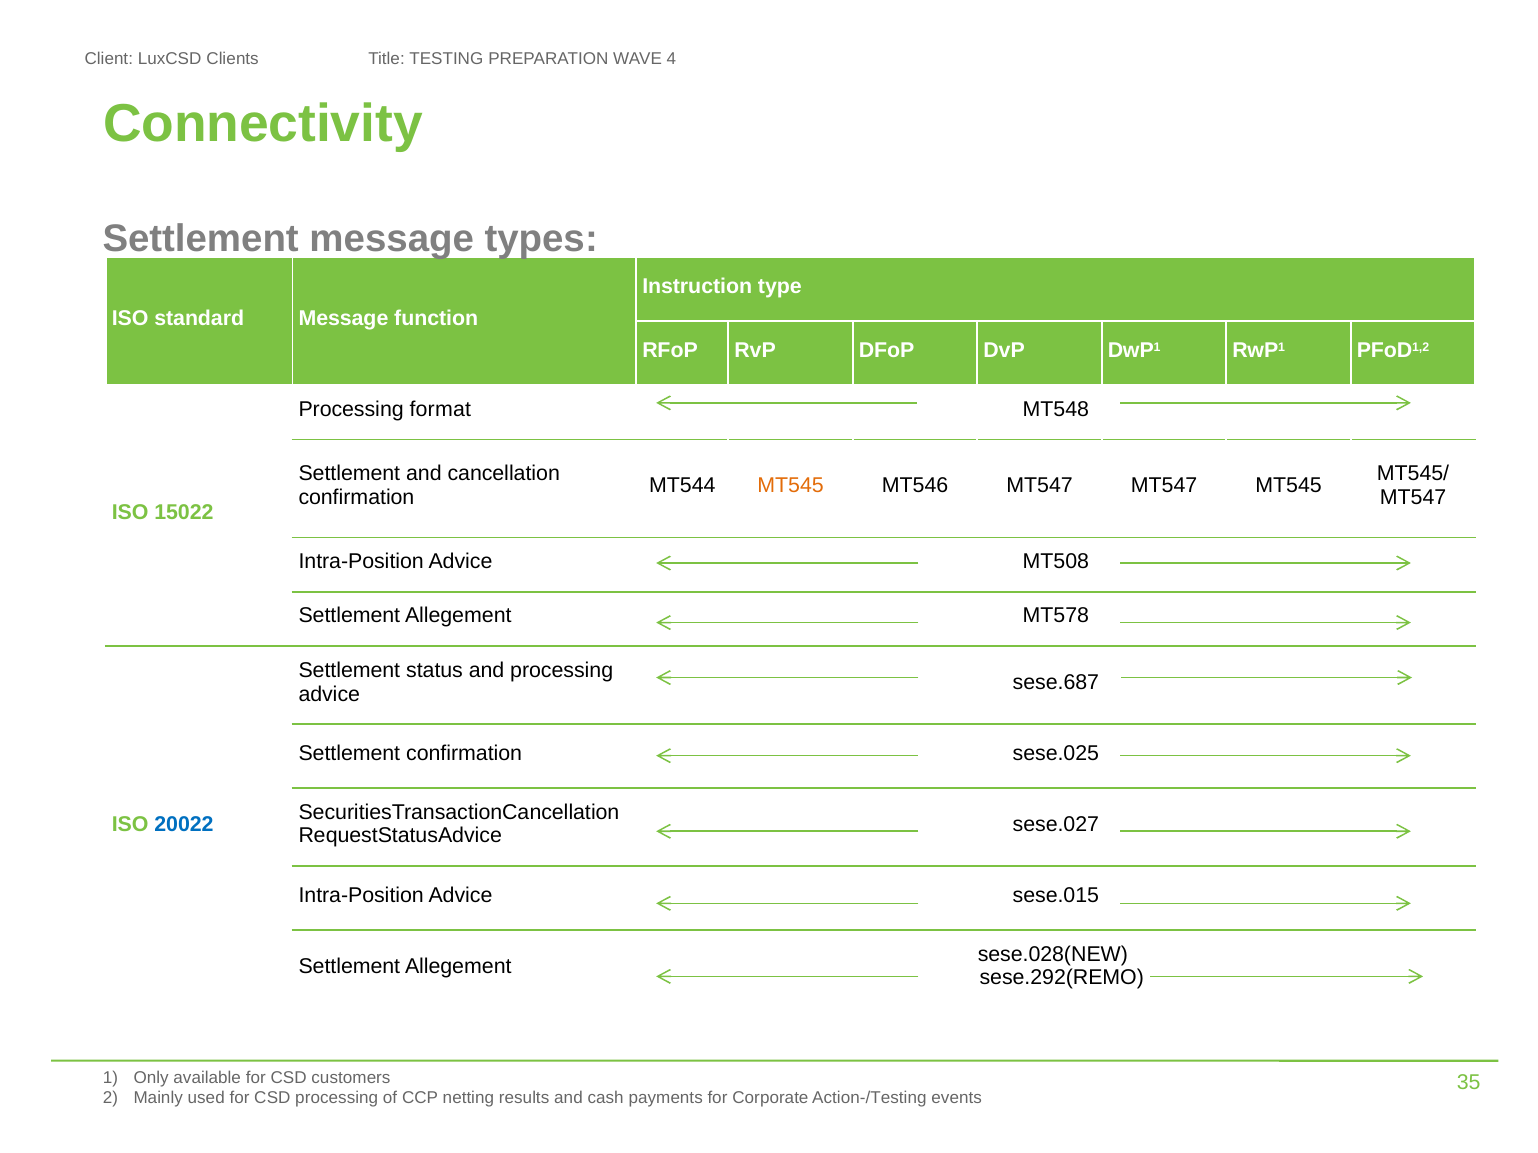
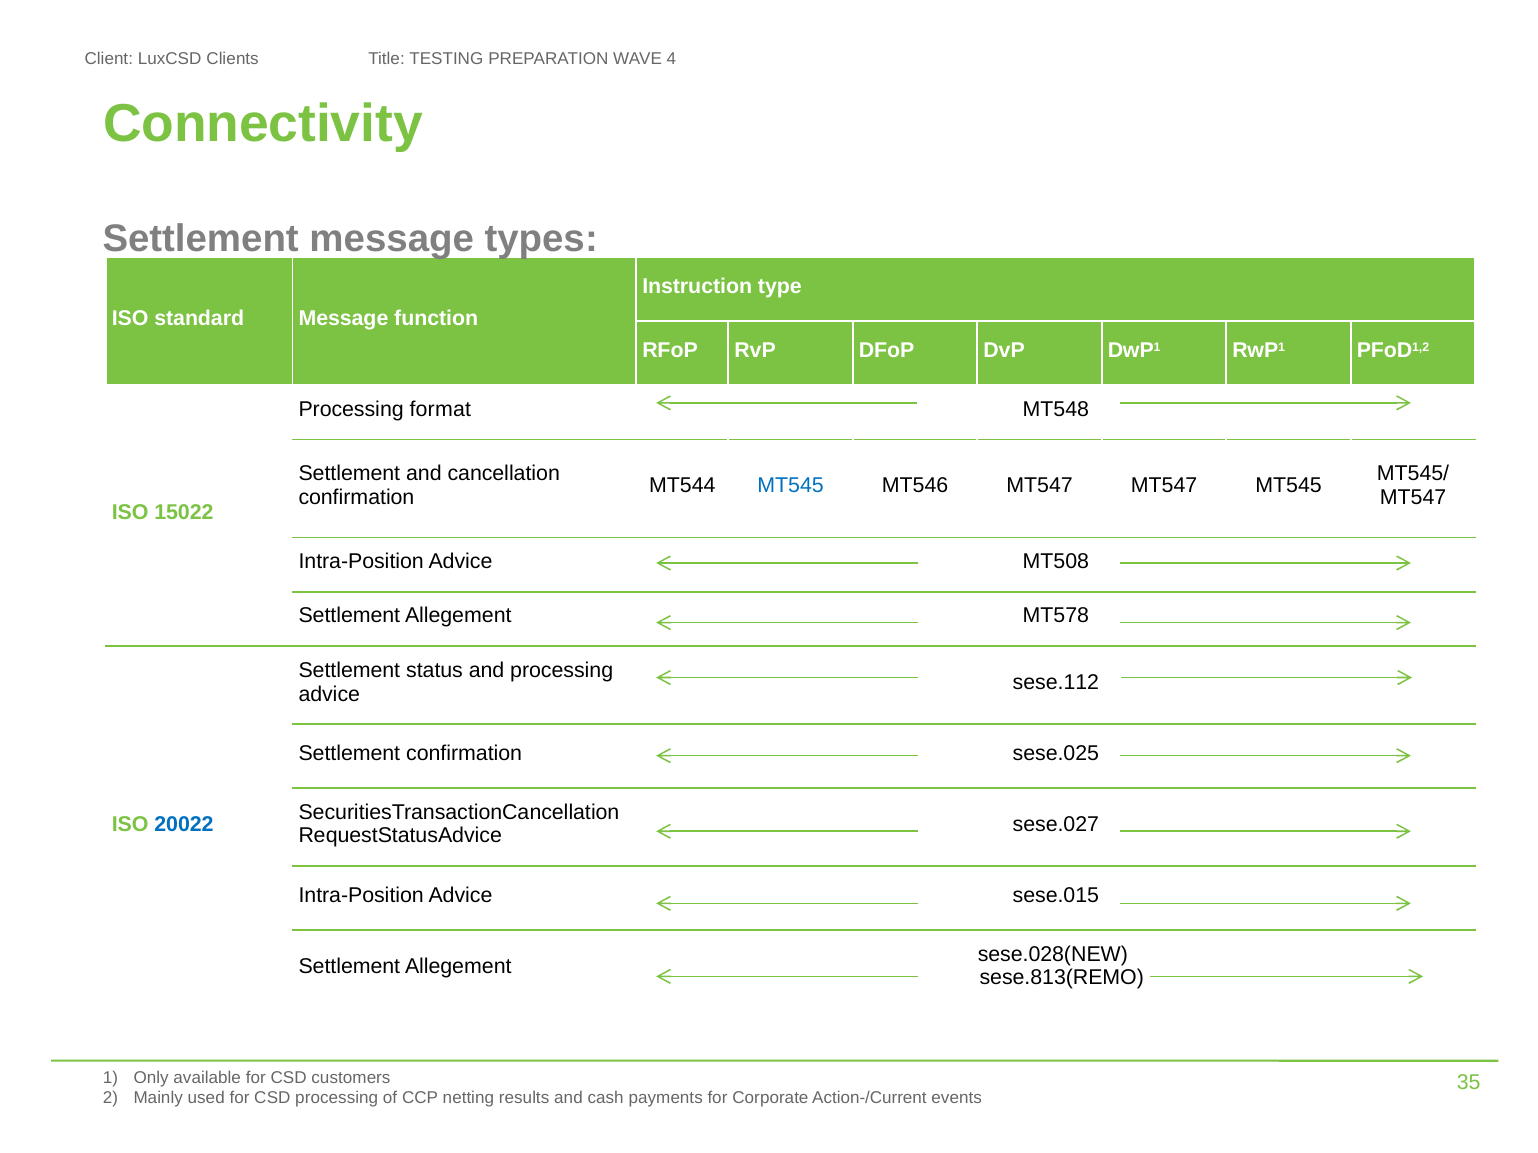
MT545 at (791, 486) colour: orange -> blue
sese.687: sese.687 -> sese.112
sese.292(REMO: sese.292(REMO -> sese.813(REMO
Action-/Testing: Action-/Testing -> Action-/Current
